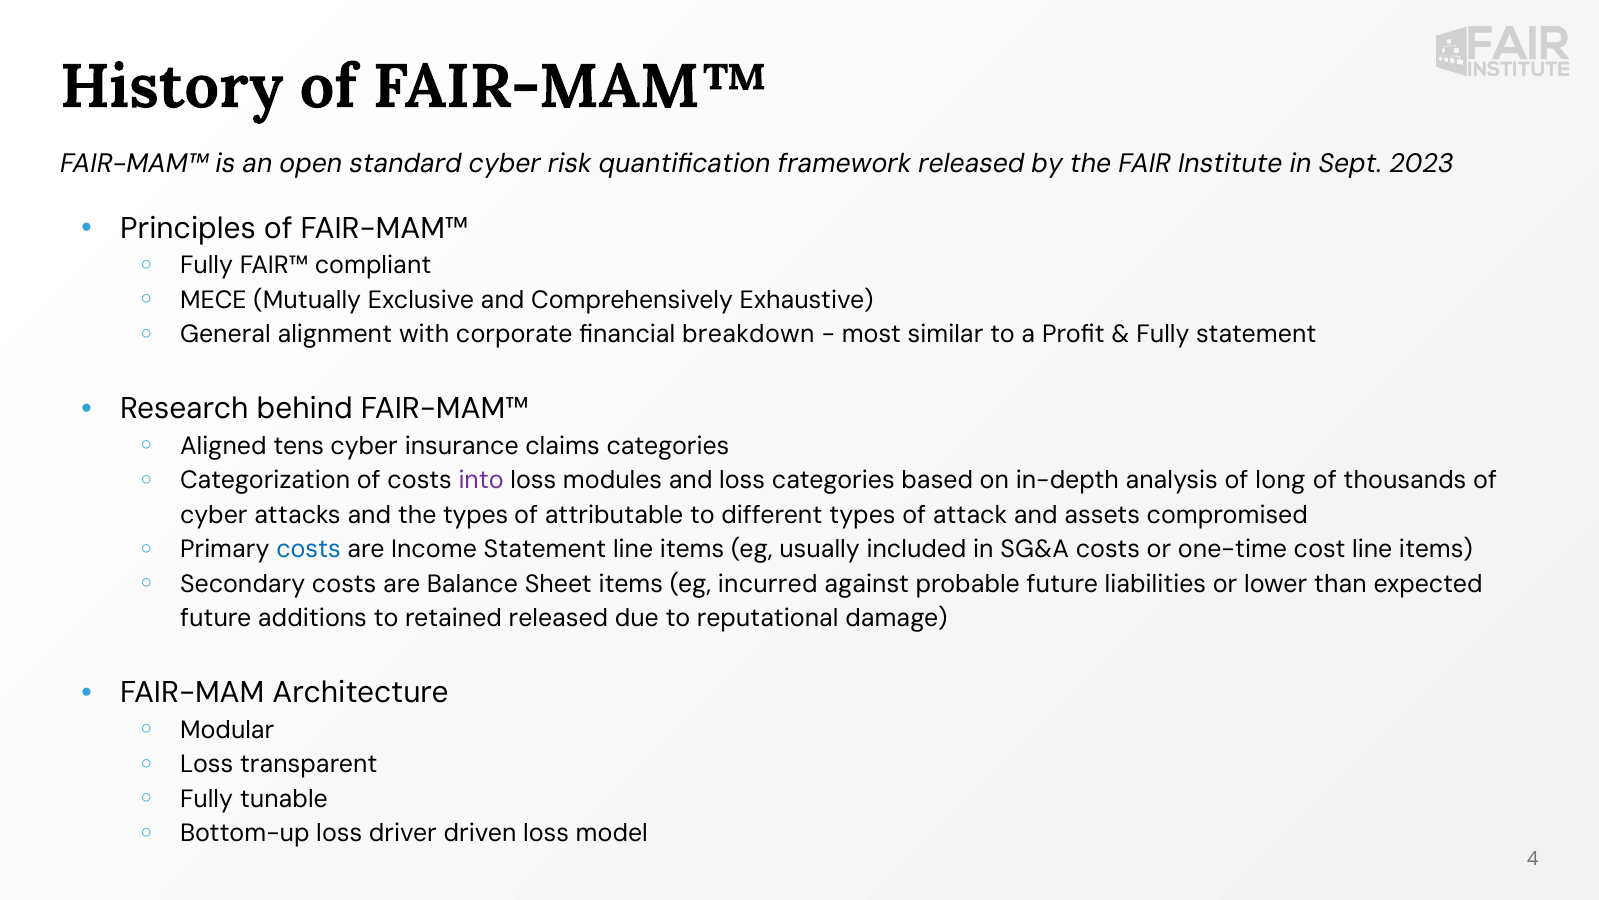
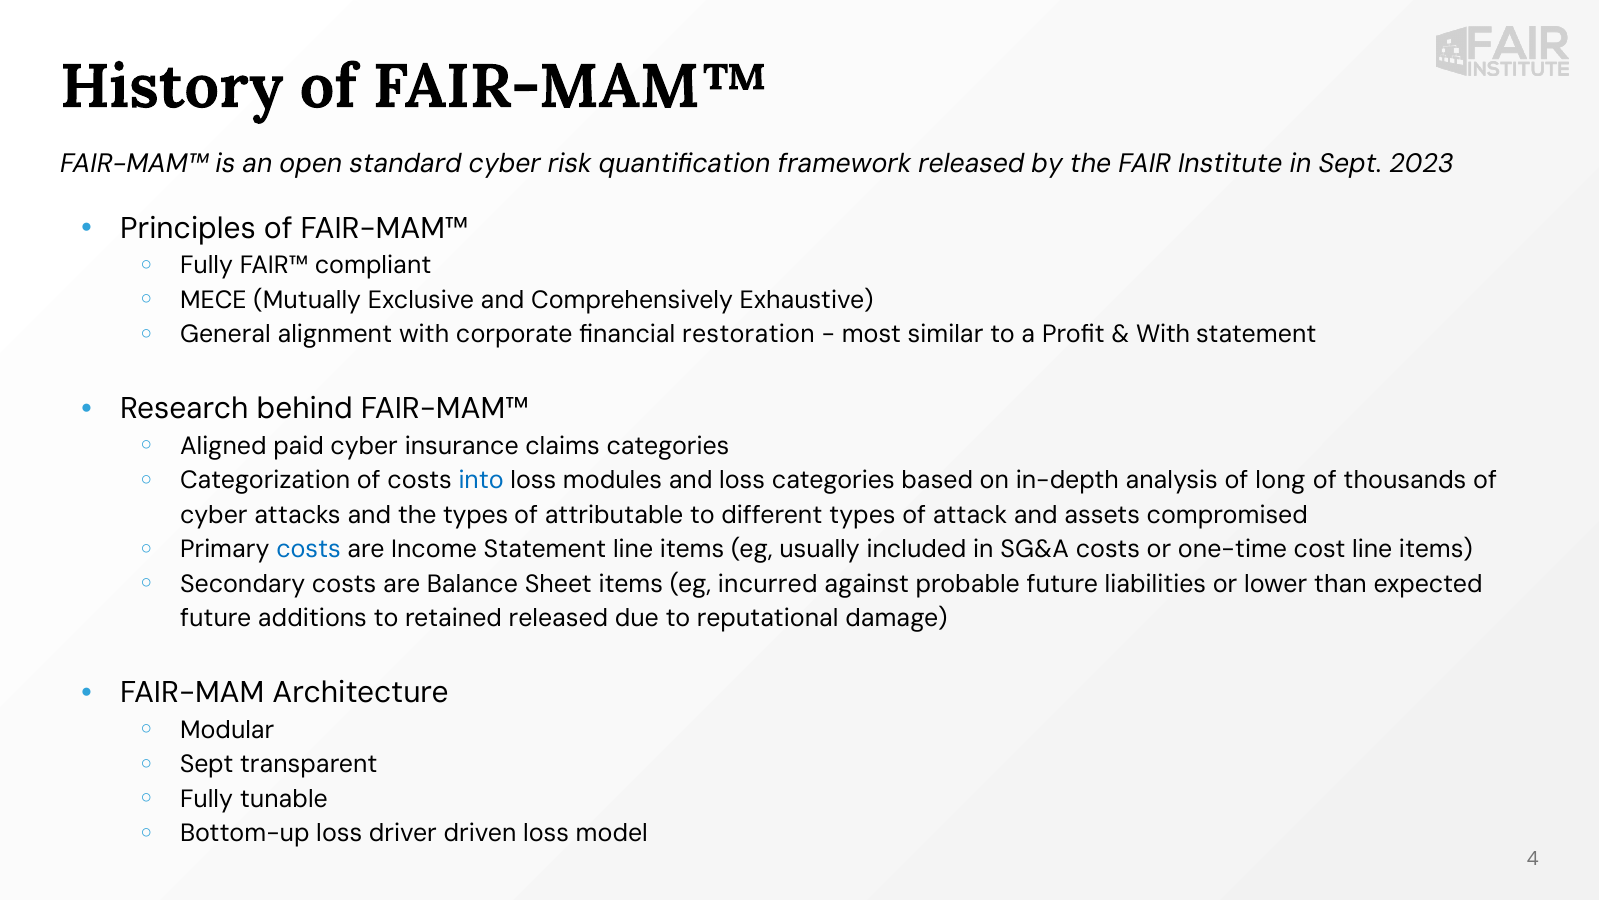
breakdown: breakdown -> restoration
Fully at (1163, 334): Fully -> With
tens: tens -> paid
into colour: purple -> blue
Loss at (207, 764): Loss -> Sept
